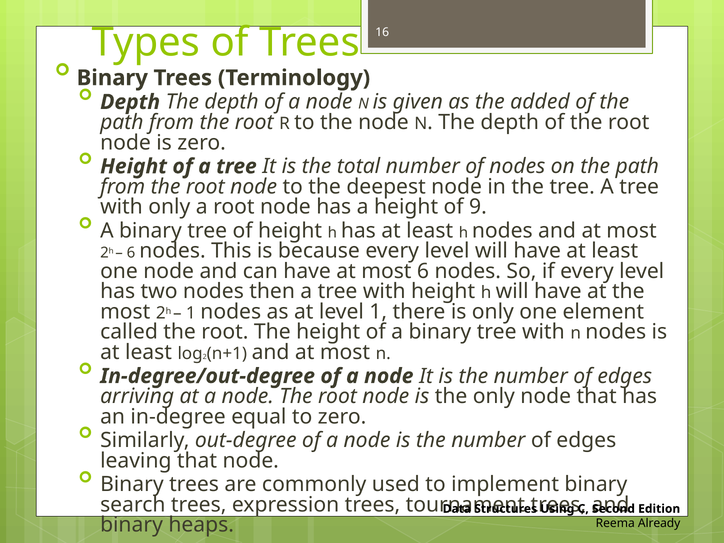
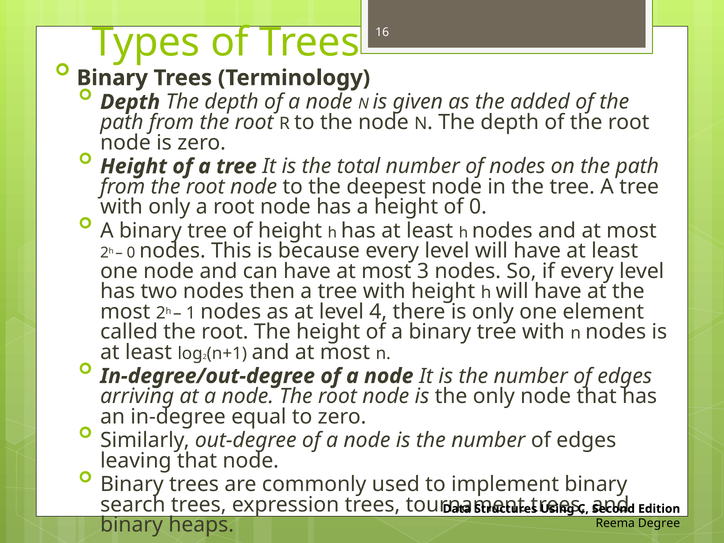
of 9: 9 -> 0
6 at (131, 253): 6 -> 0
most 6: 6 -> 3
level 1: 1 -> 4
Already: Already -> Degree
